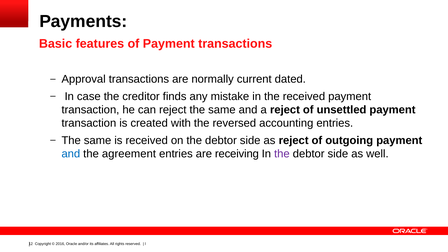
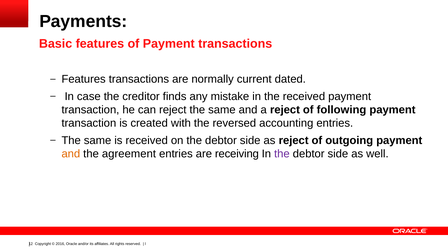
Approval at (84, 79): Approval -> Features
unsettled: unsettled -> following
and at (71, 154) colour: blue -> orange
